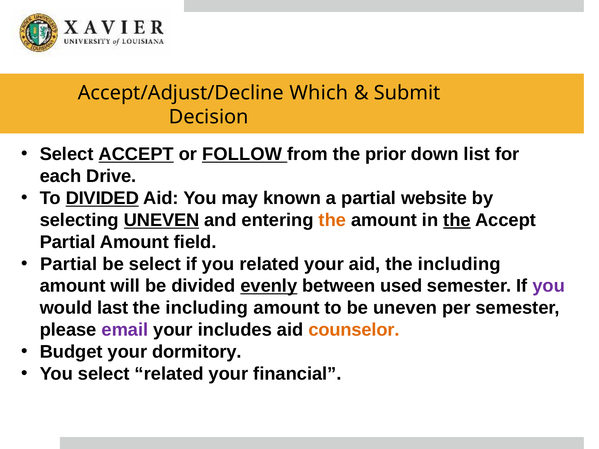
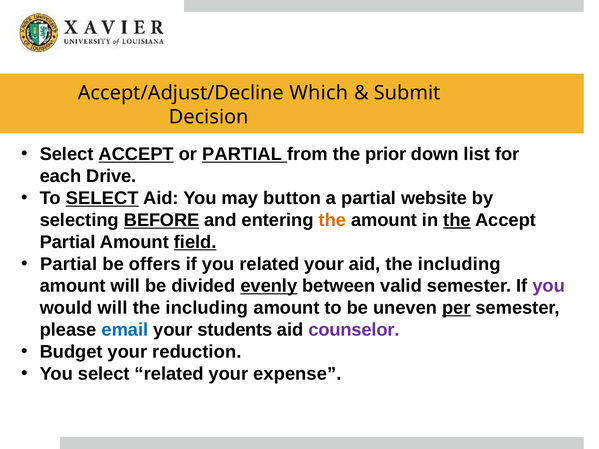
or FOLLOW: FOLLOW -> PARTIAL
To DIVIDED: DIVIDED -> SELECT
known: known -> button
selecting UNEVEN: UNEVEN -> BEFORE
field underline: none -> present
be select: select -> offers
used: used -> valid
would last: last -> will
per underline: none -> present
email colour: purple -> blue
includes: includes -> students
counselor colour: orange -> purple
dormitory: dormitory -> reduction
financial: financial -> expense
